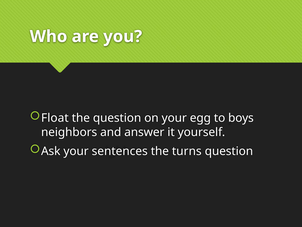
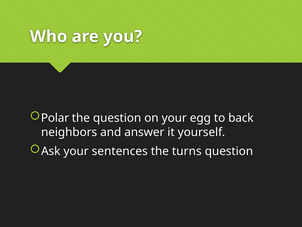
Float: Float -> Polar
boys: boys -> back
